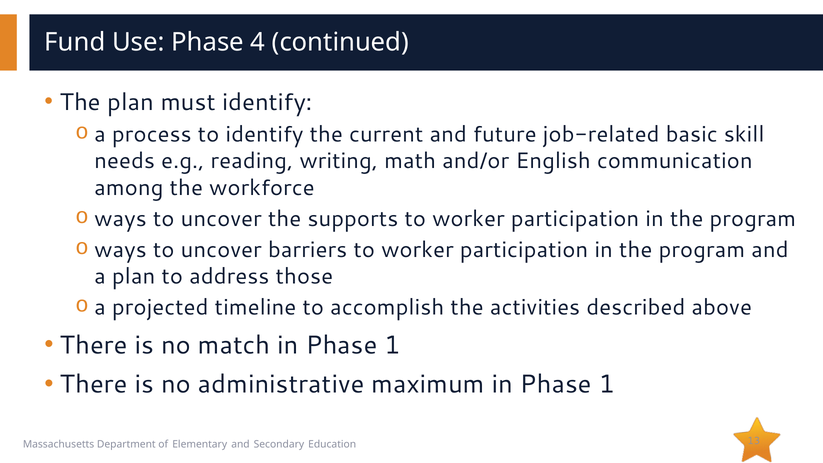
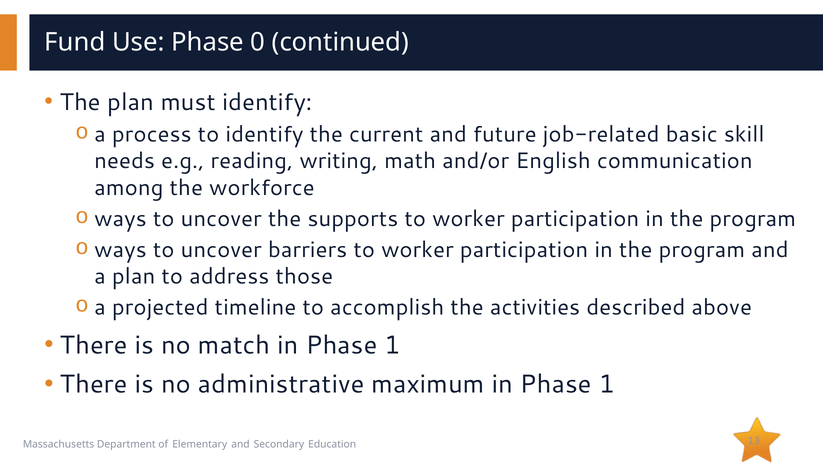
4: 4 -> 0
